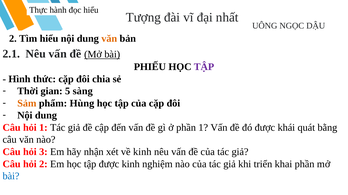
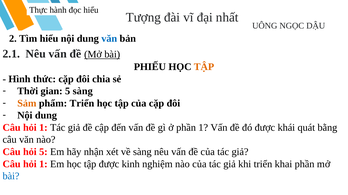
văn at (109, 39) colour: orange -> blue
TẬP at (204, 67) colour: purple -> orange
phẩm Hùng: Hùng -> Triển
hỏi 3: 3 -> 5
về kinh: kinh -> sàng
2 at (43, 165): 2 -> 1
